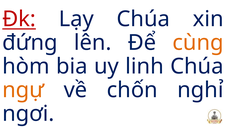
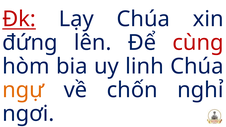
cùng colour: orange -> red
